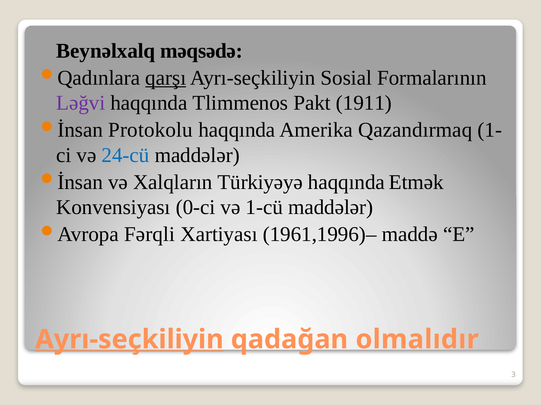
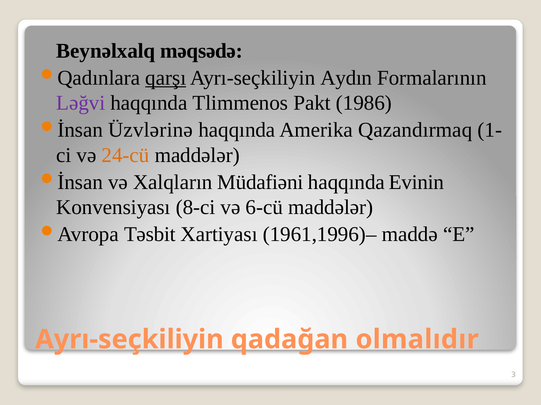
Sosial: Sosial -> Aydın
1911: 1911 -> 1986
Protokolu: Protokolu -> Üzvlərinə
24-cü colour: blue -> orange
Türkiyəyə: Türkiyəyə -> Müdafiəni
Etmək: Etmək -> Evinin
0-ci: 0-ci -> 8-ci
1-cü: 1-cü -> 6-cü
Fərqli: Fərqli -> Təsbit
Ayrı-seçkiliyin at (129, 340) underline: present -> none
